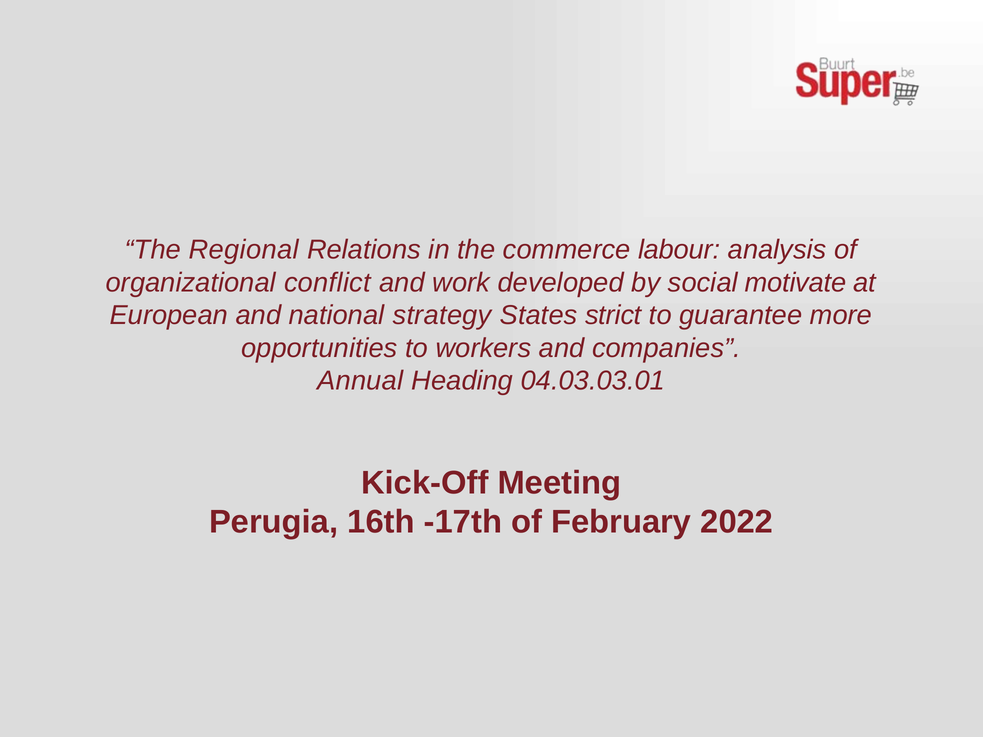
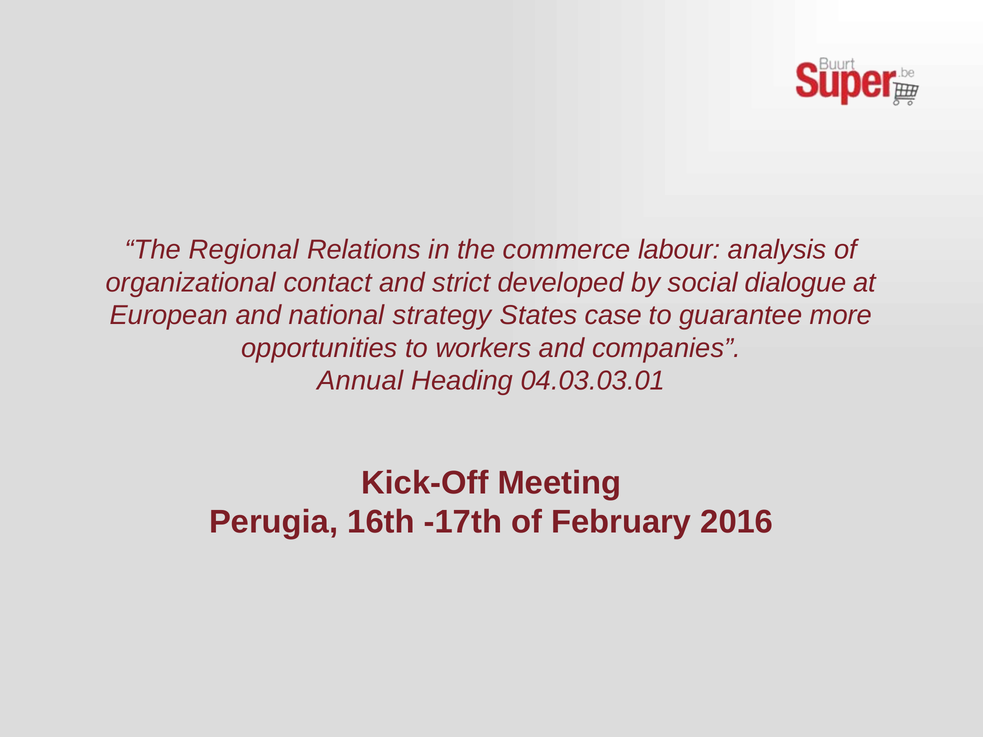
conflict: conflict -> contact
work: work -> strict
motivate: motivate -> dialogue
strict: strict -> case
2022: 2022 -> 2016
